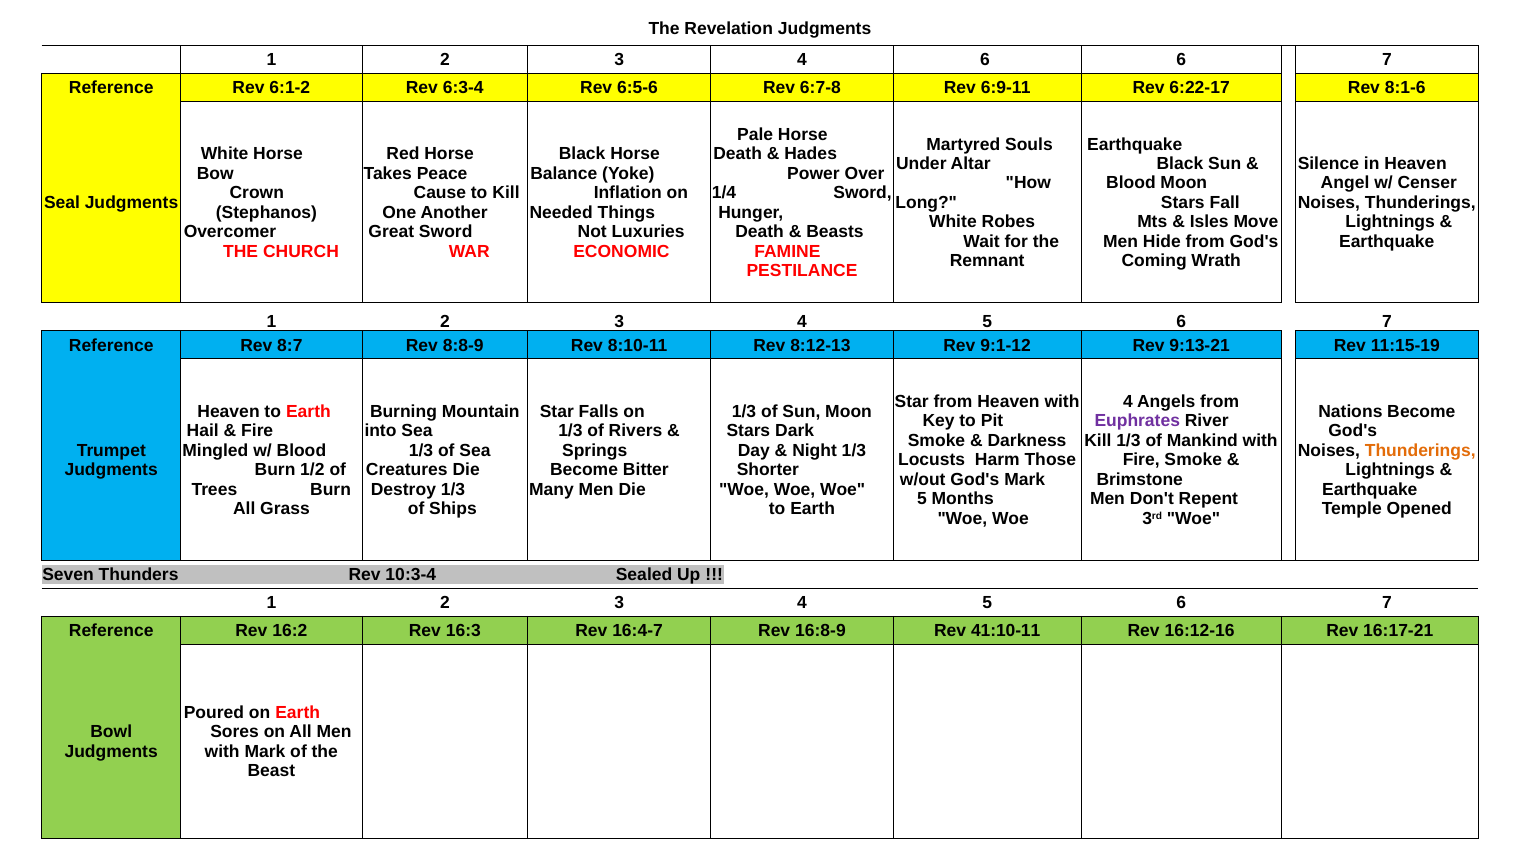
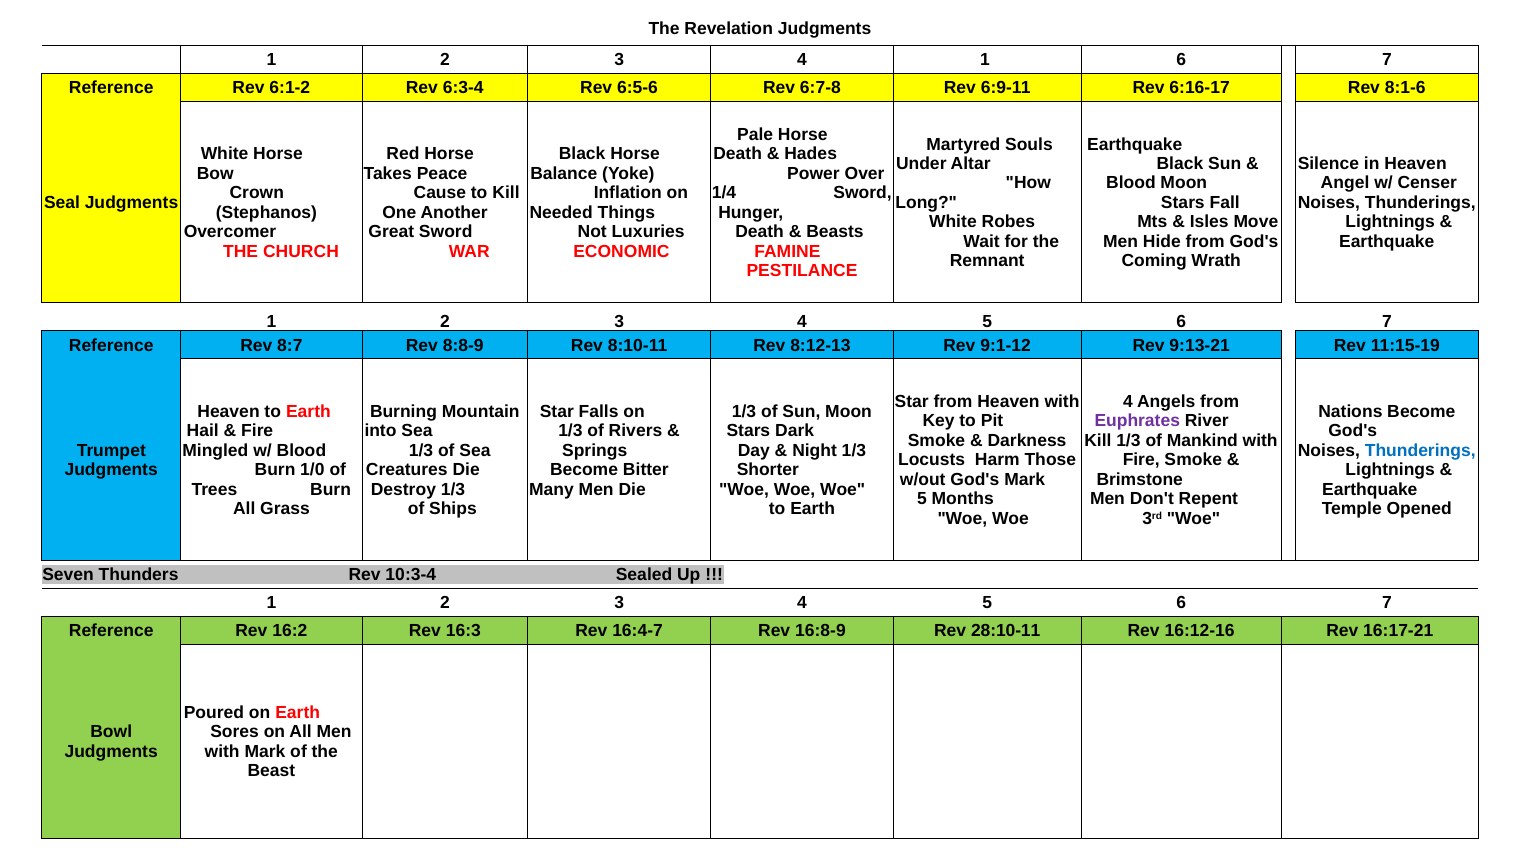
4 6: 6 -> 1
6:22-17: 6:22-17 -> 6:16-17
Thunderings at (1420, 450) colour: orange -> blue
1/2: 1/2 -> 1/0
41:10-11: 41:10-11 -> 28:10-11
